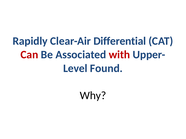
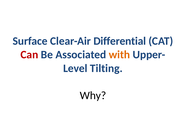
Rapidly: Rapidly -> Surface
with colour: red -> orange
Found: Found -> Tilting
